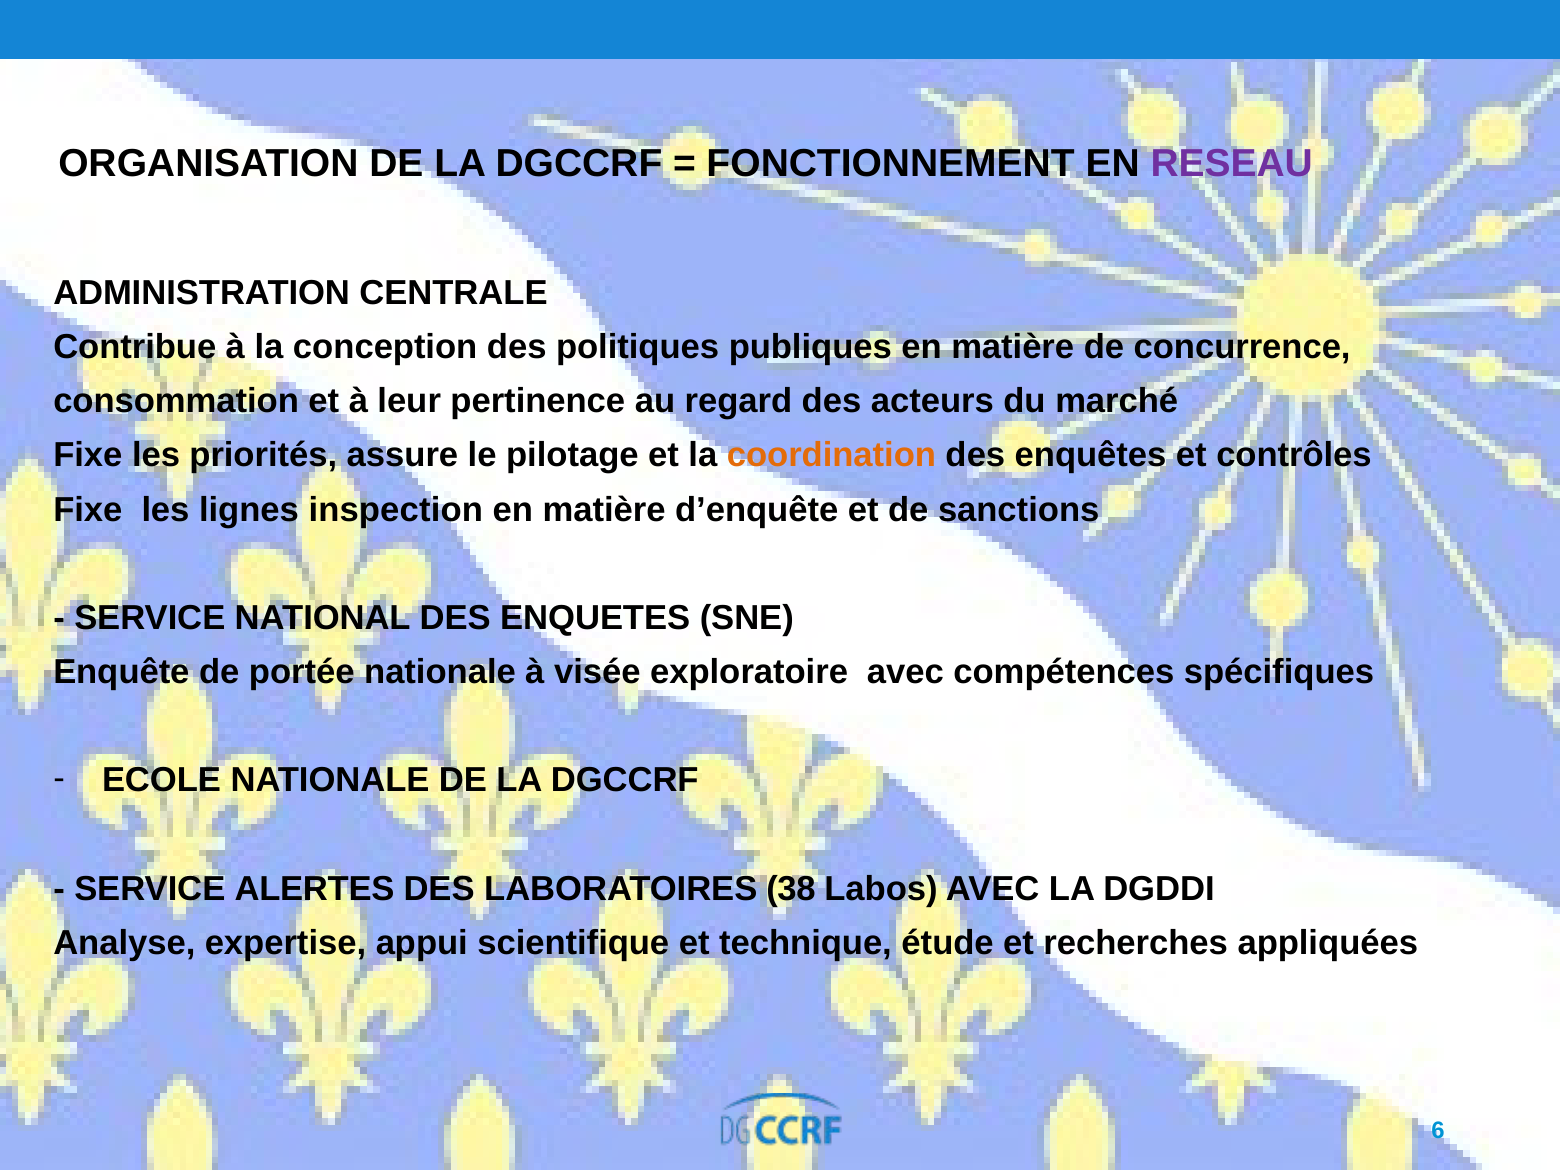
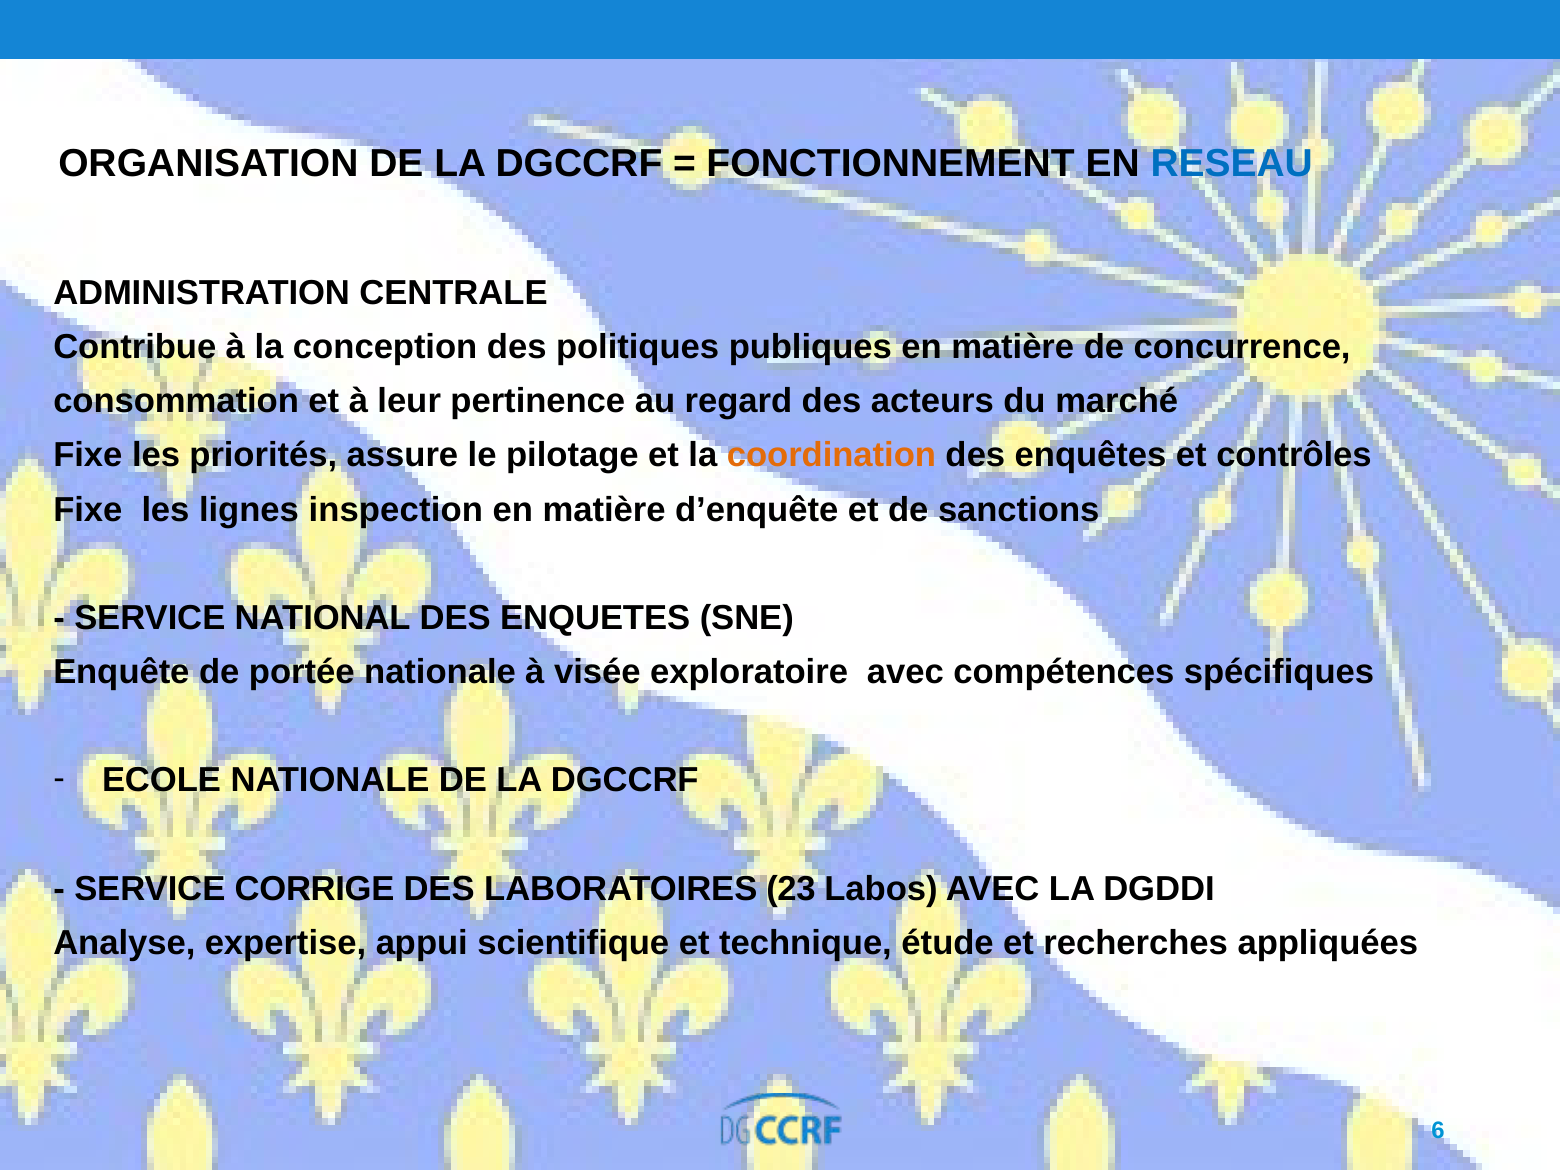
RESEAU colour: purple -> blue
ALERTES: ALERTES -> CORRIGE
38: 38 -> 23
